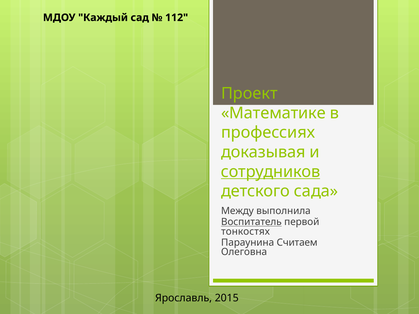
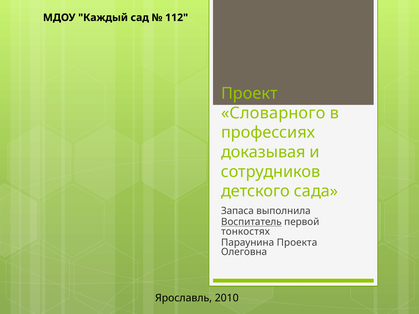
Математике: Математике -> Словарного
сотрудников underline: present -> none
Между: Между -> Запаса
Считаем: Считаем -> Проекта
2015: 2015 -> 2010
